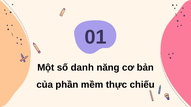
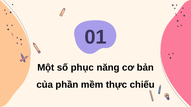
danh: danh -> phục
